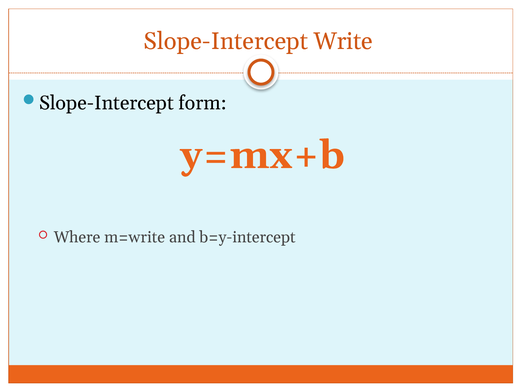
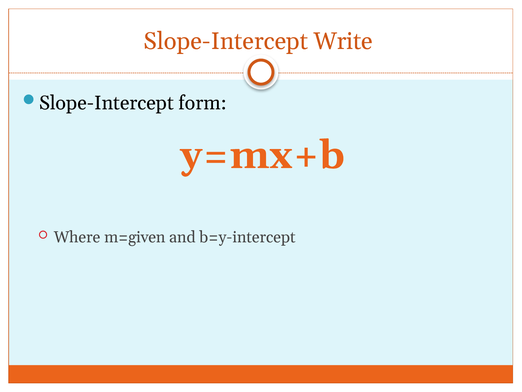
m=write: m=write -> m=given
